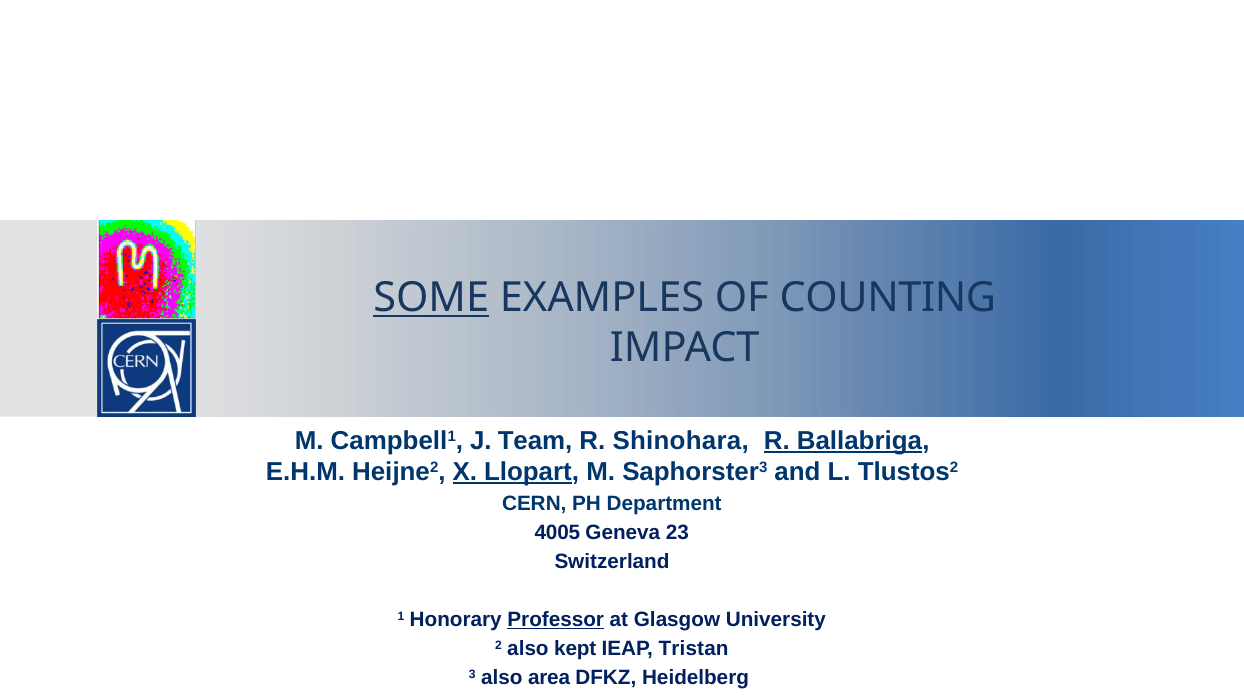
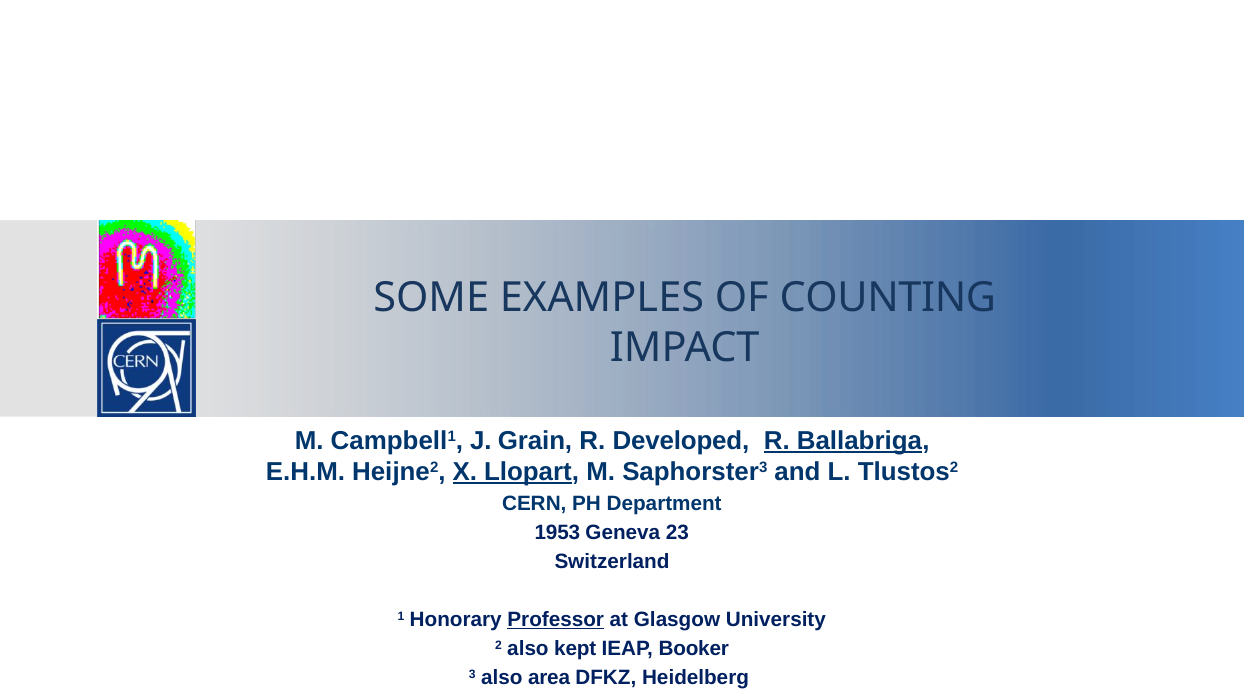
SOME underline: present -> none
Team: Team -> Grain
Shinohara: Shinohara -> Developed
4005: 4005 -> 1953
Tristan: Tristan -> Booker
